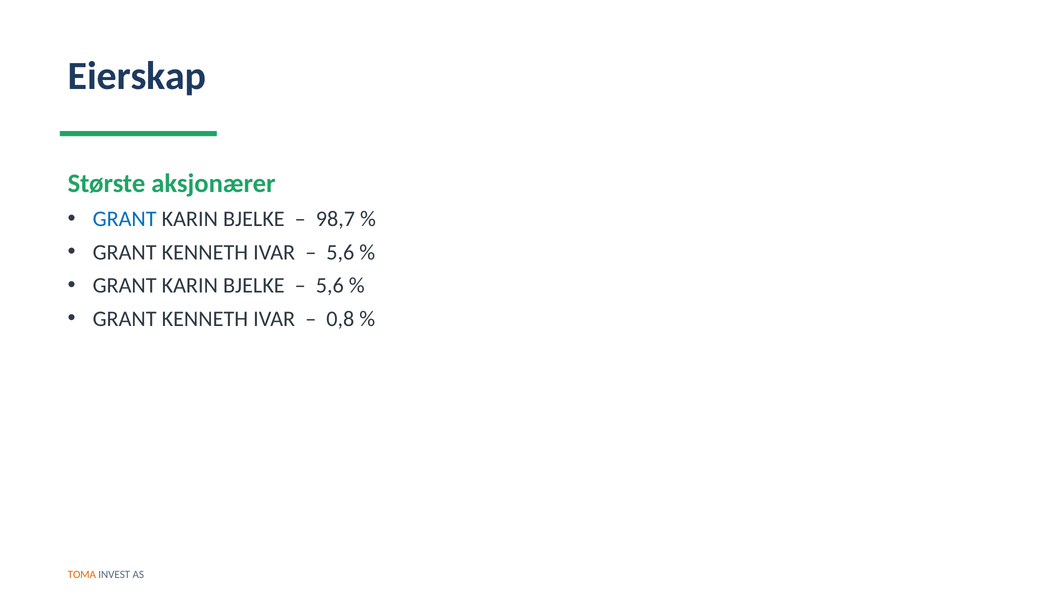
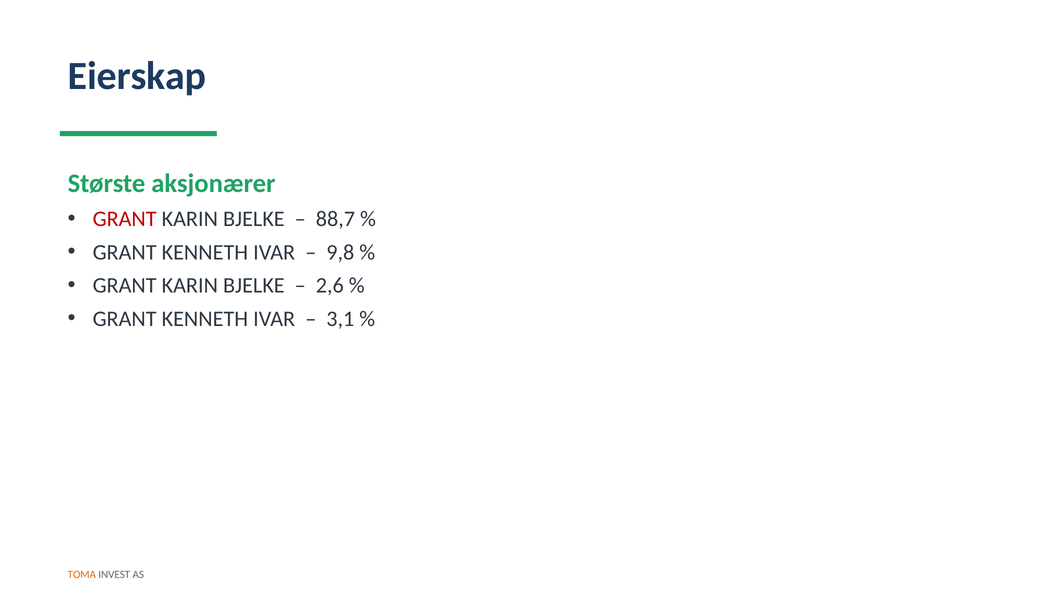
GRANT at (125, 219) colour: blue -> red
98,7: 98,7 -> 88,7
5,6 at (340, 252): 5,6 -> 9,8
5,6 at (330, 285): 5,6 -> 2,6
0,8: 0,8 -> 3,1
